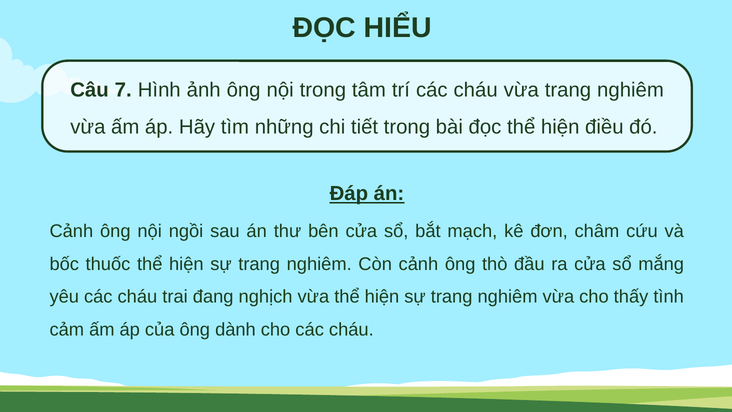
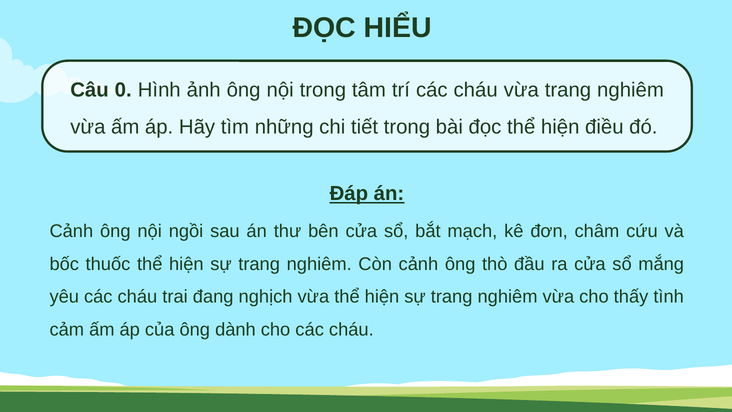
7: 7 -> 0
